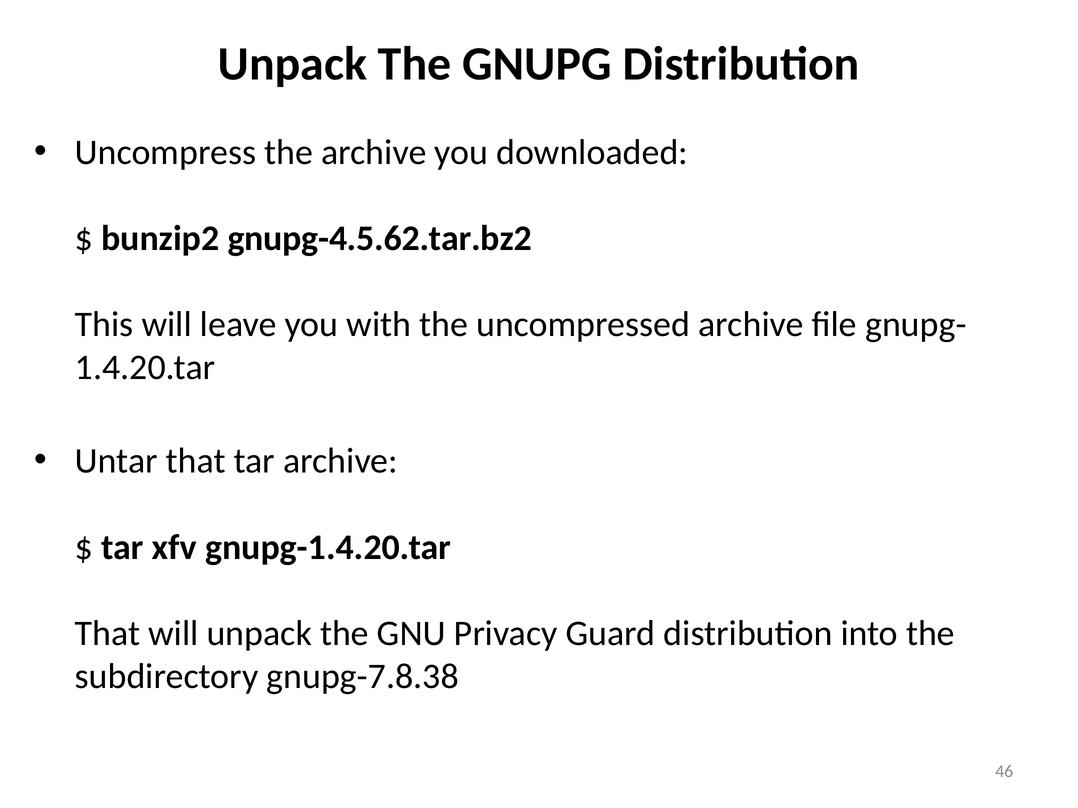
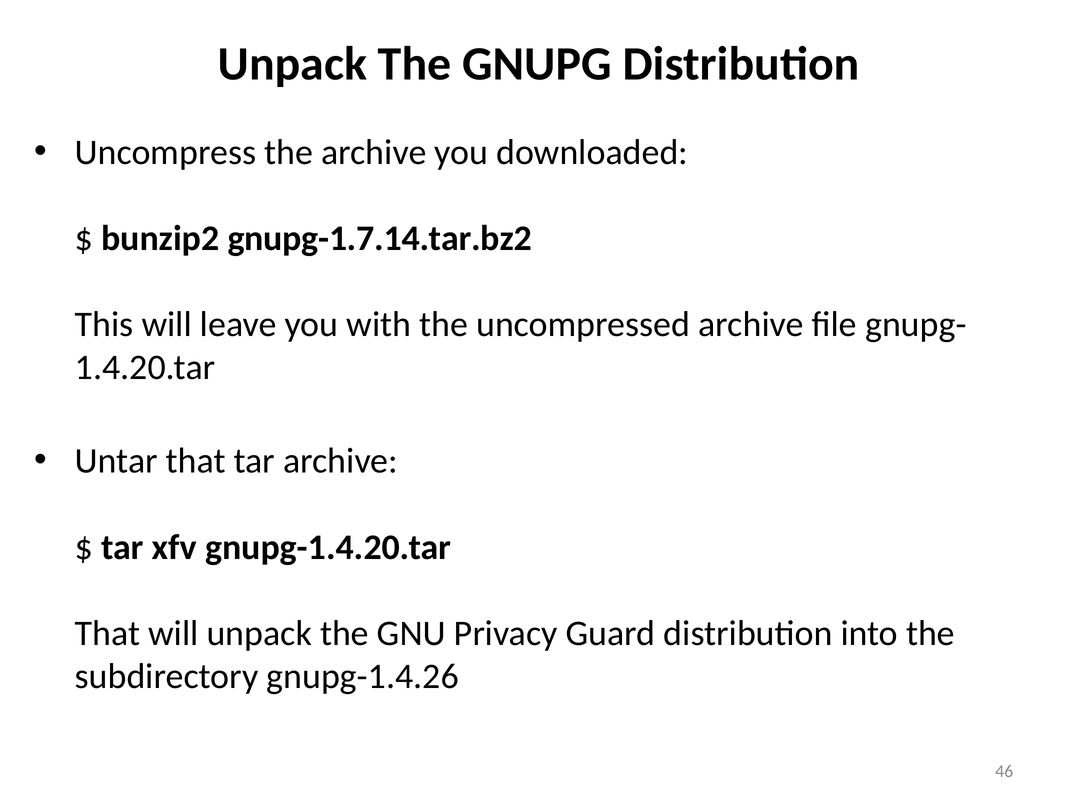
gnupg-4.5.62.tar.bz2: gnupg-4.5.62.tar.bz2 -> gnupg-1.7.14.tar.bz2
gnupg-7.8.38: gnupg-7.8.38 -> gnupg-1.4.26
